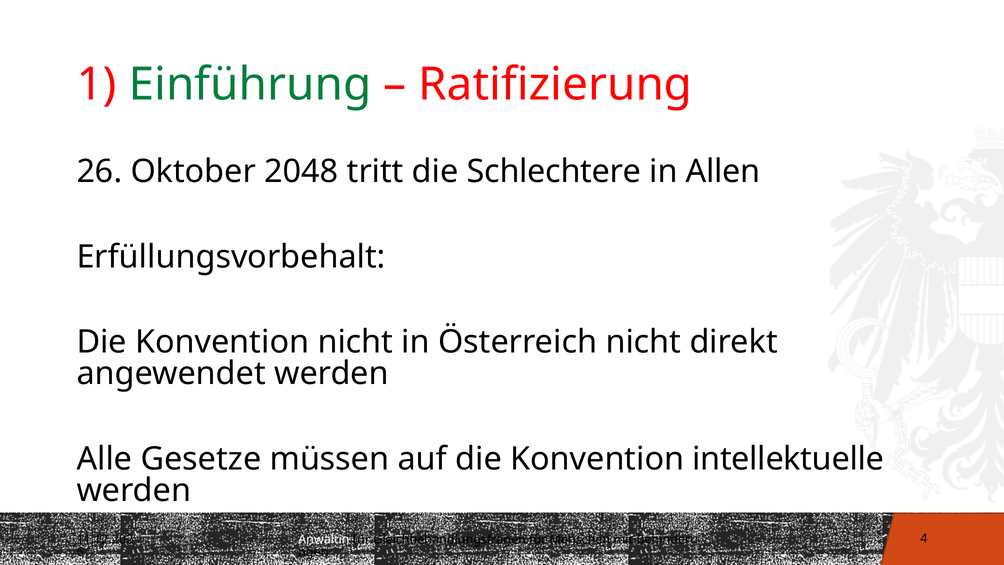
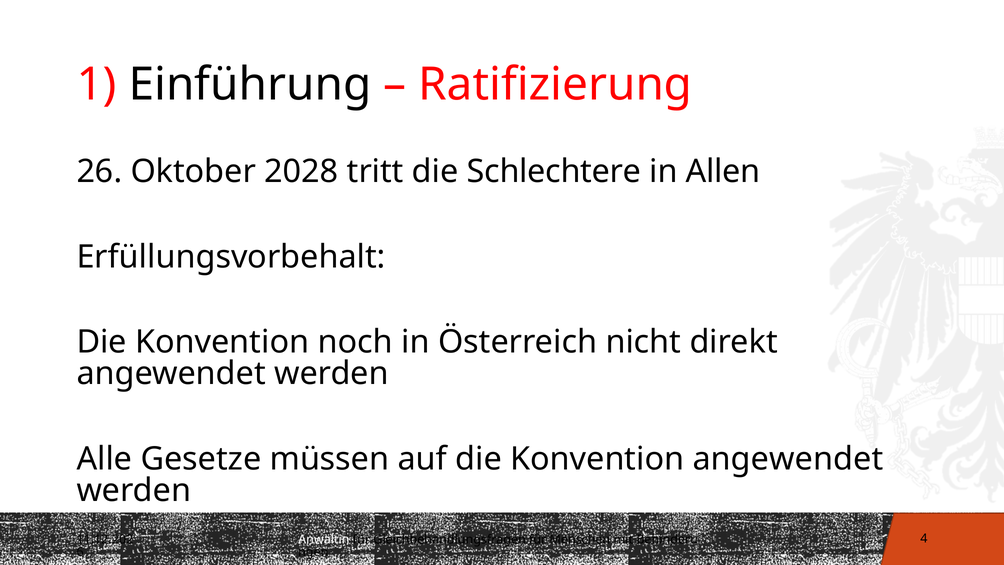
Einführung colour: green -> black
2048: 2048 -> 2028
Konvention nicht: nicht -> noch
Konvention intellektuelle: intellektuelle -> angewendet
